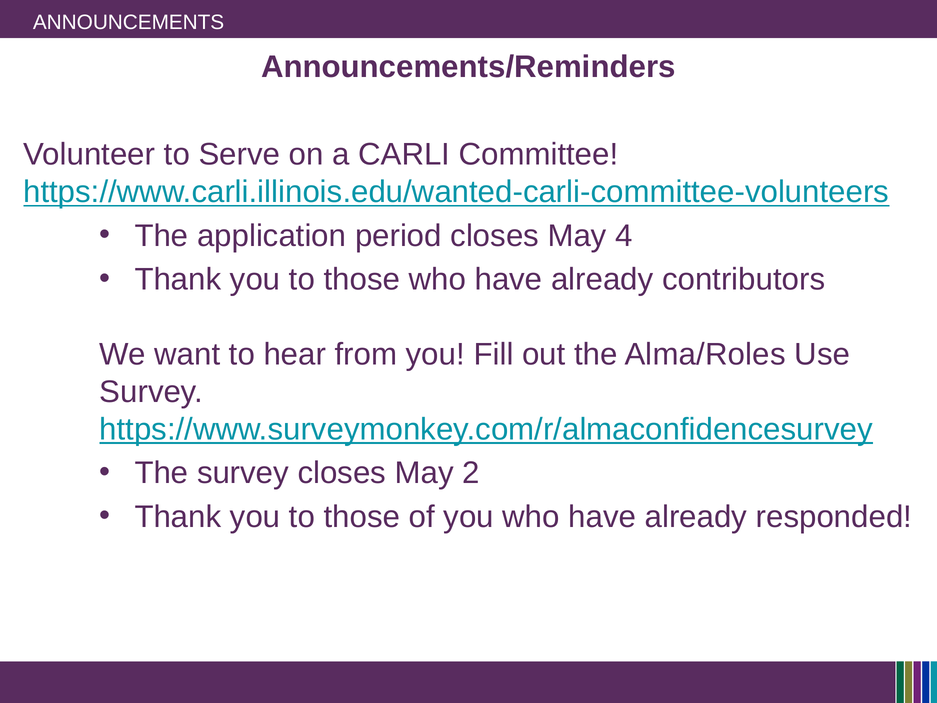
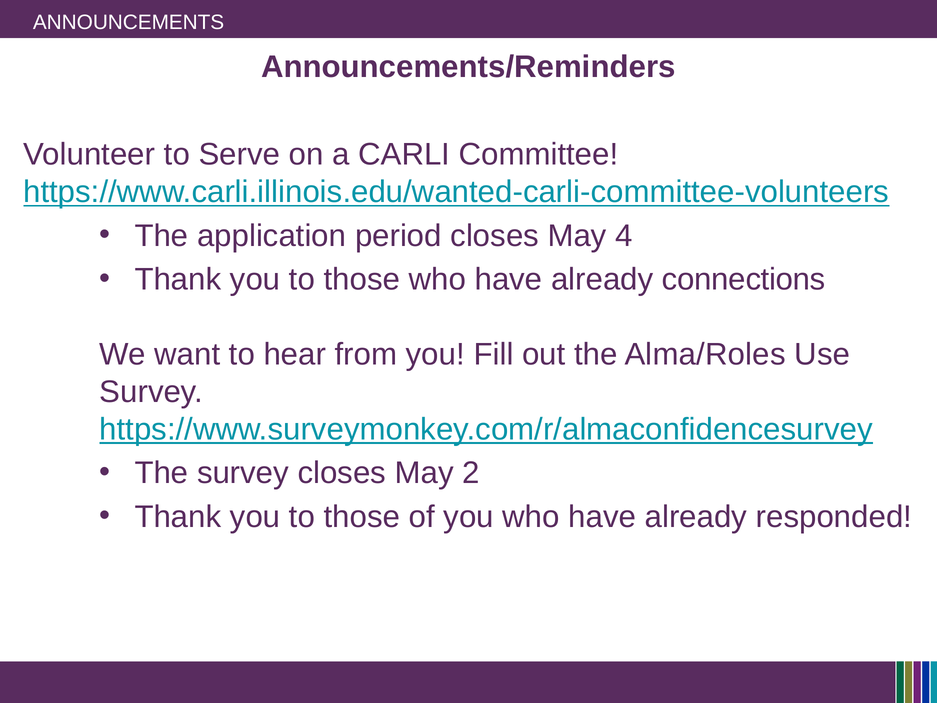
contributors: contributors -> connections
